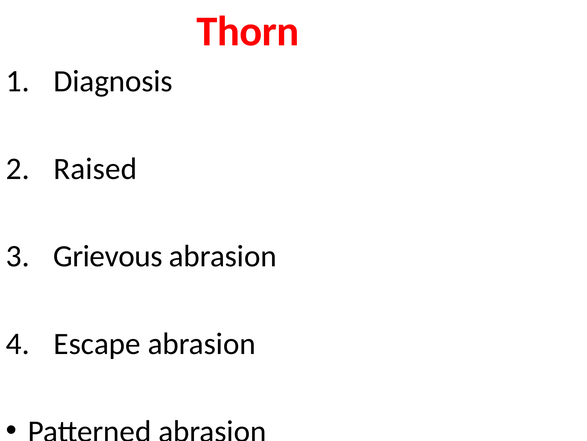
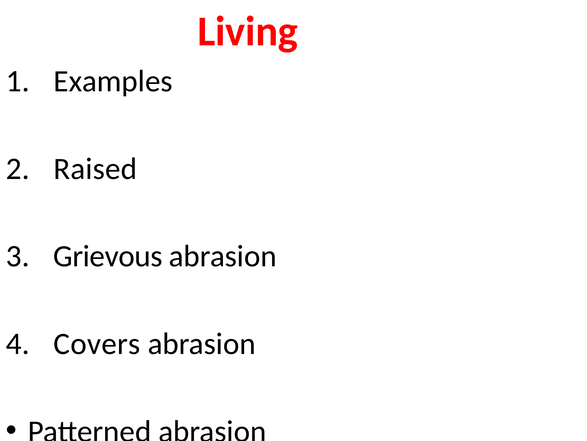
Thorn: Thorn -> Living
Diagnosis: Diagnosis -> Examples
Escape: Escape -> Covers
